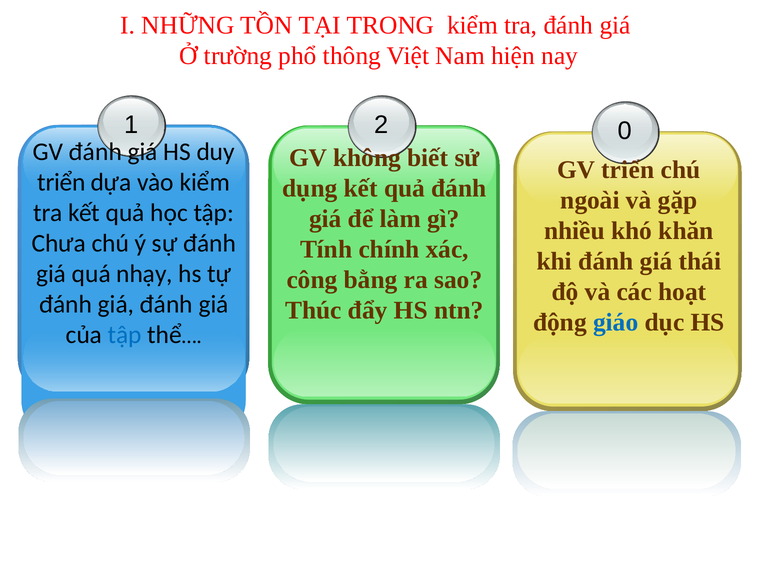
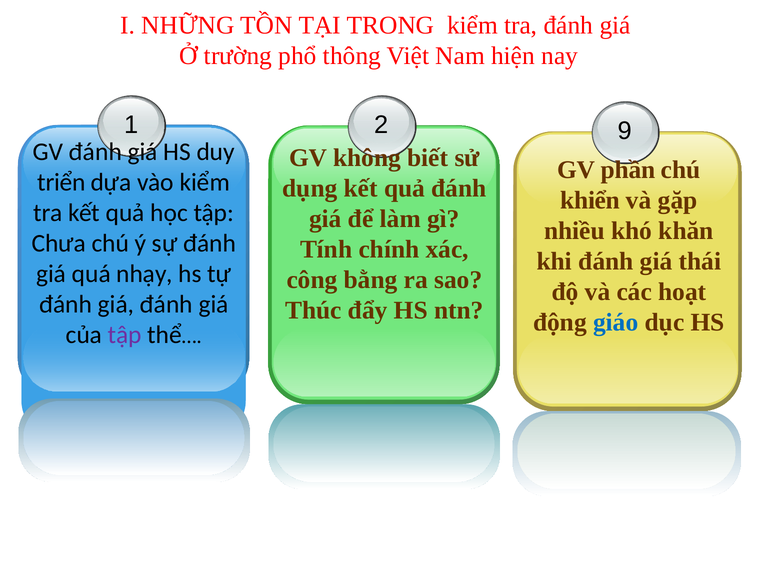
0: 0 -> 9
GV triển: triển -> phần
ngoài: ngoài -> khiển
tập at (125, 335) colour: blue -> purple
